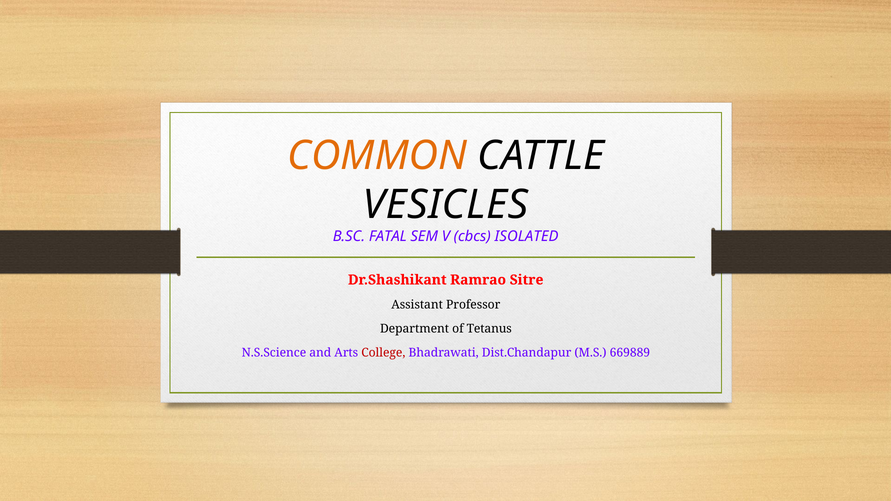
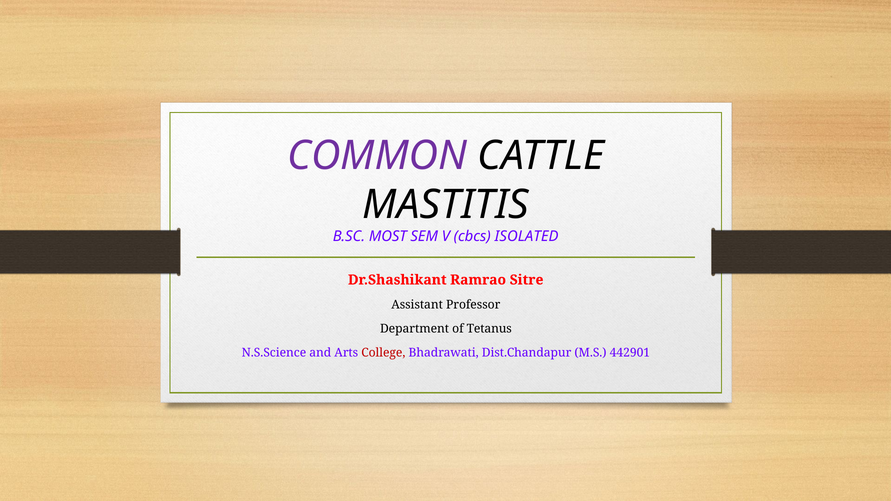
COMMON colour: orange -> purple
VESICLES: VESICLES -> MASTITIS
FATAL: FATAL -> MOST
669889: 669889 -> 442901
